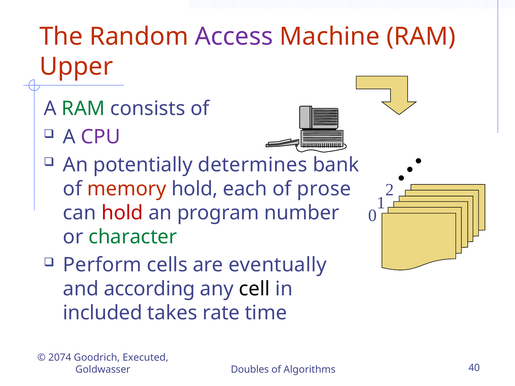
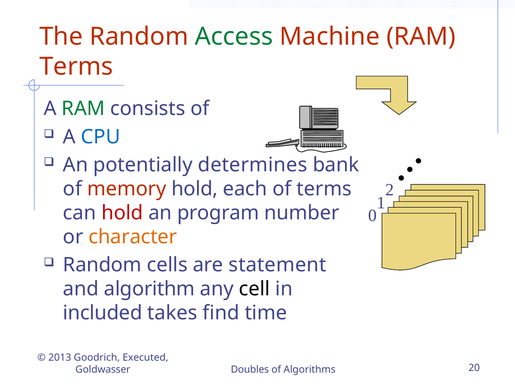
Access colour: purple -> green
Upper at (76, 66): Upper -> Terms
CPU colour: purple -> blue
of prose: prose -> terms
character colour: green -> orange
Perform at (102, 265): Perform -> Random
eventually: eventually -> statement
according: according -> algorithm
rate: rate -> find
2074: 2074 -> 2013
40: 40 -> 20
